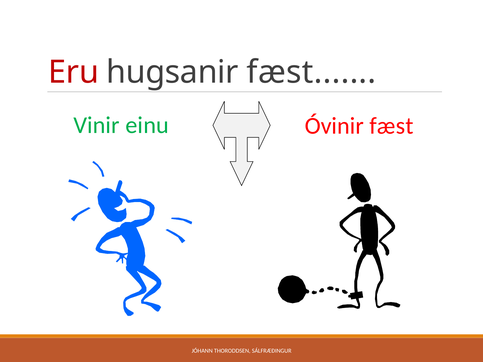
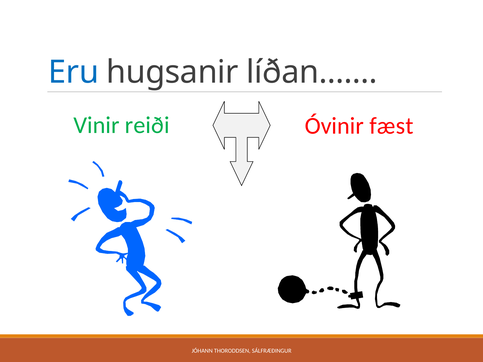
Eru colour: red -> blue
hugsanir fæst: fæst -> líðan
einu: einu -> reiði
